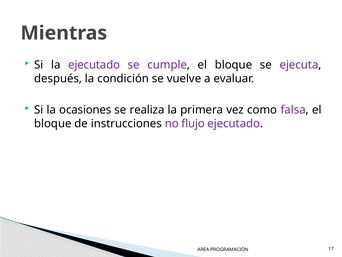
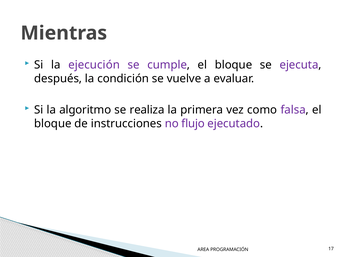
la ejecutado: ejecutado -> ejecución
ocasiones: ocasiones -> algoritmo
